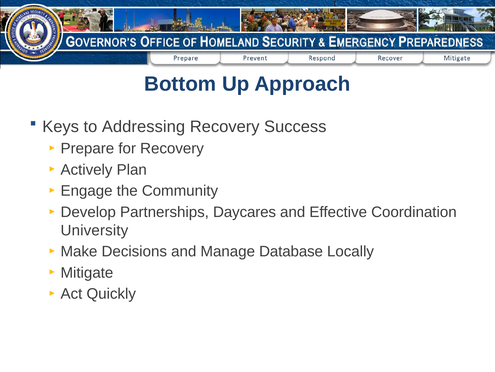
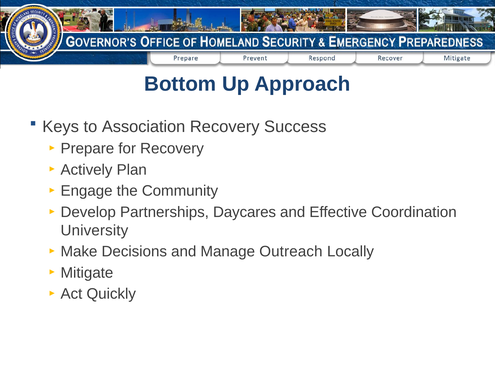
Addressing: Addressing -> Association
Database: Database -> Outreach
